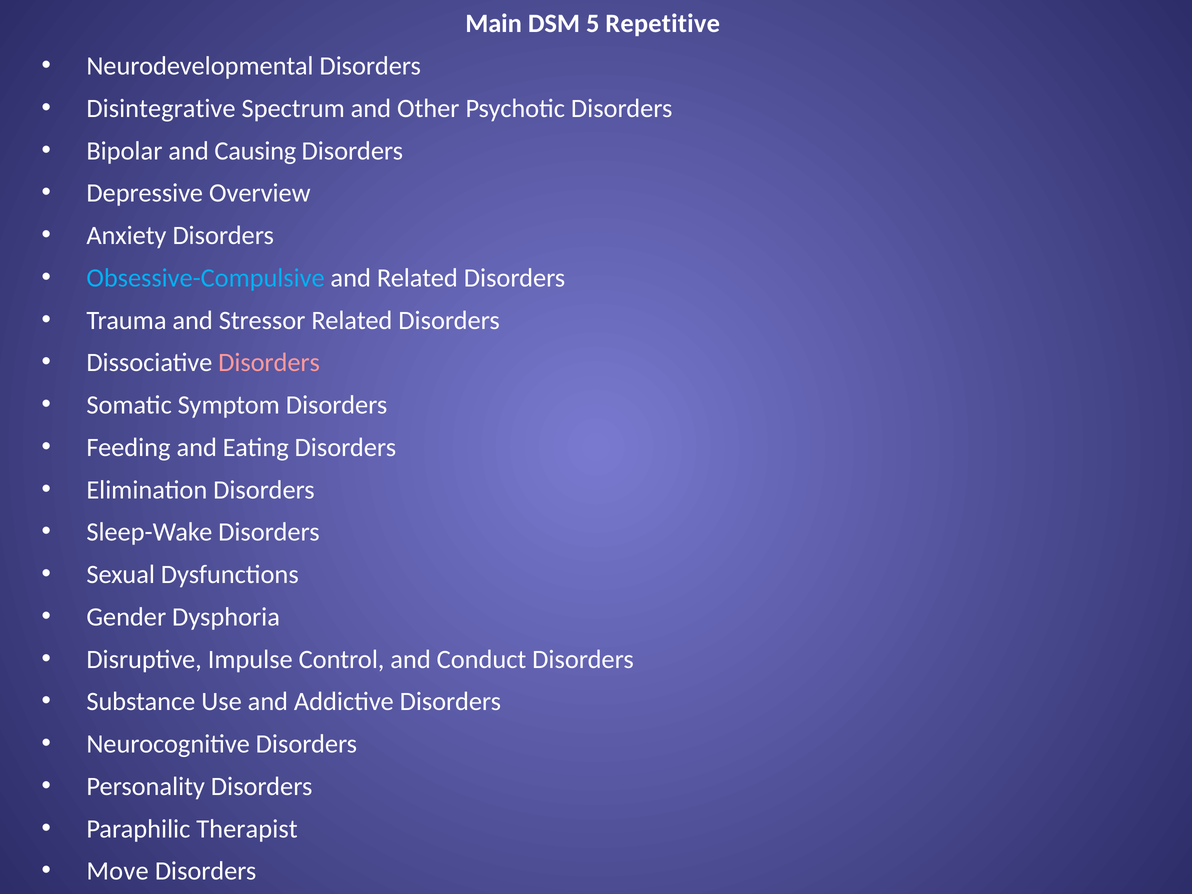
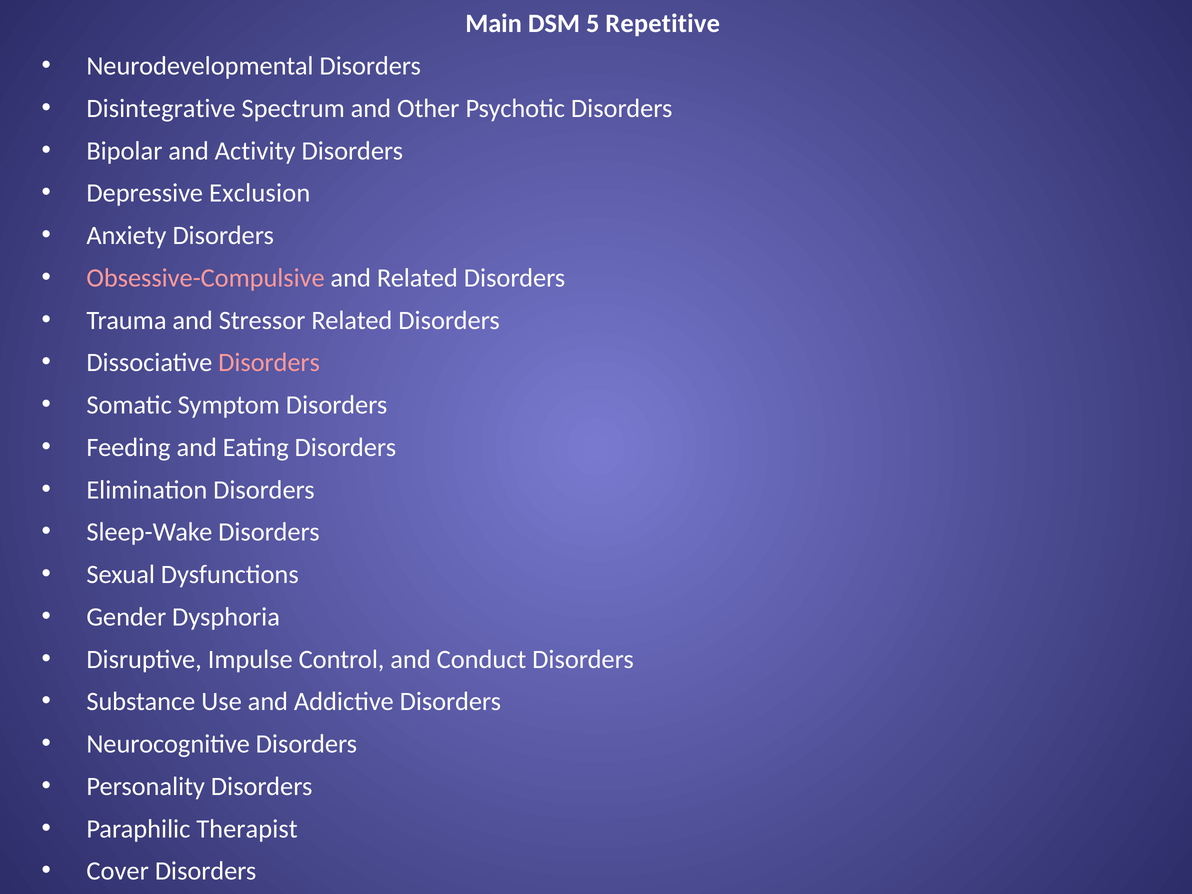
Causing: Causing -> Activity
Overview: Overview -> Exclusion
Obsessive-Compulsive colour: light blue -> pink
Move: Move -> Cover
